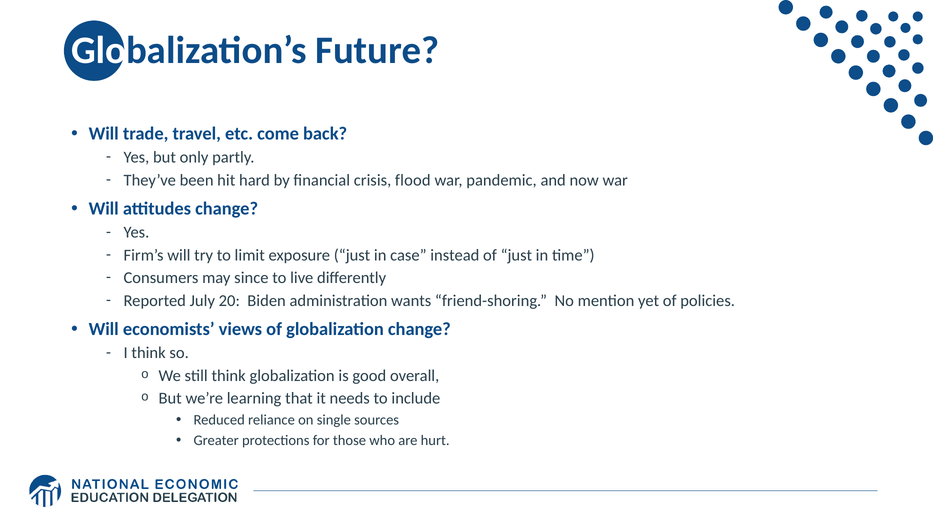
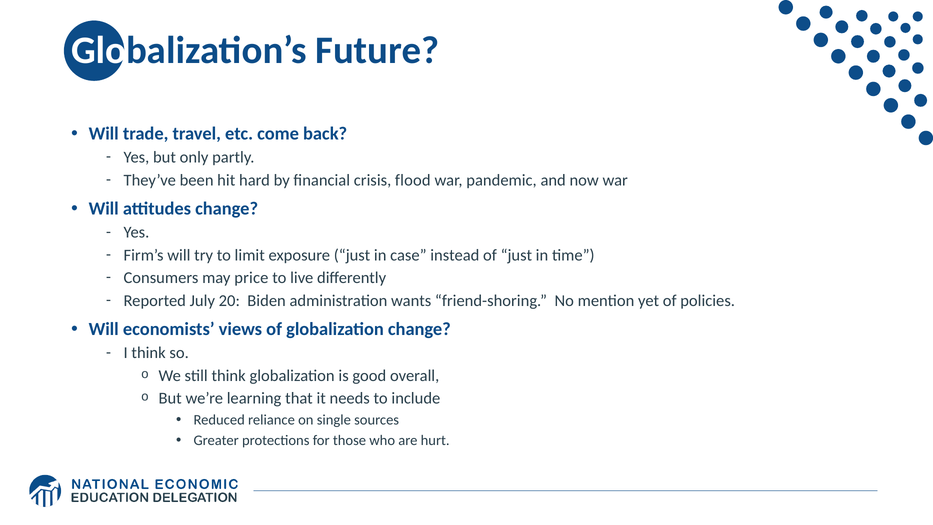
since: since -> price
